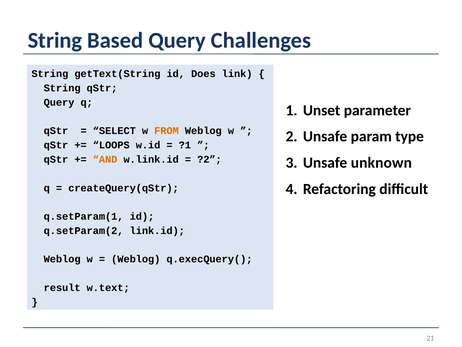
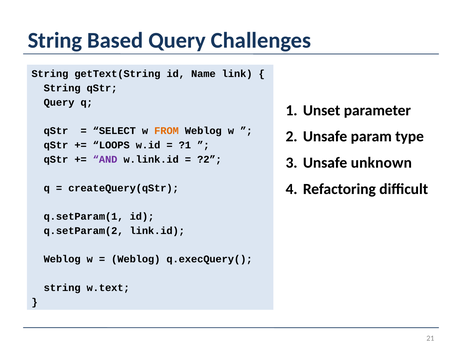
Does: Does -> Name
AND colour: orange -> purple
result at (62, 287): result -> string
